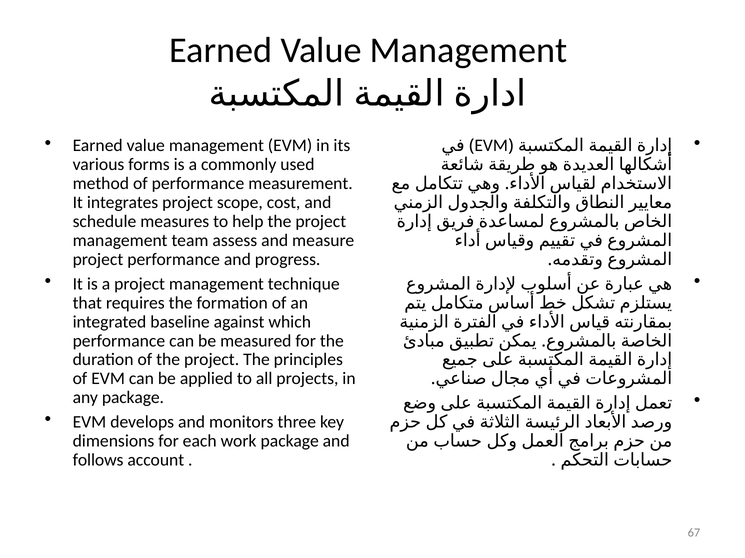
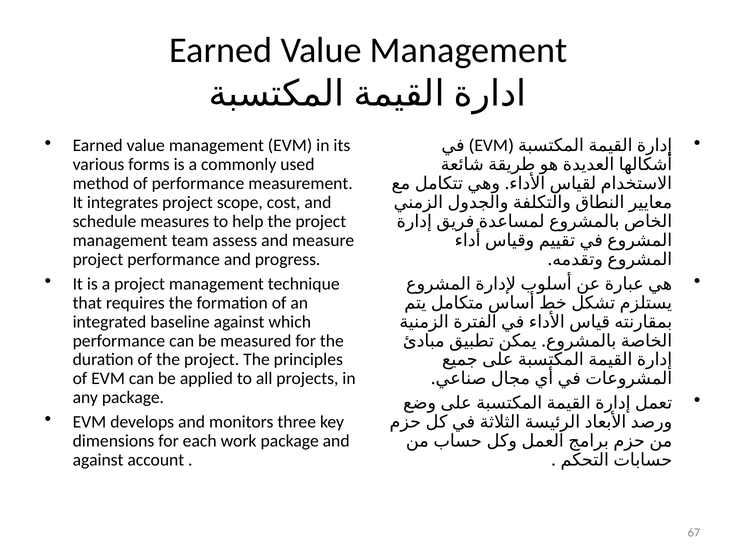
follows at (98, 460): follows -> against
